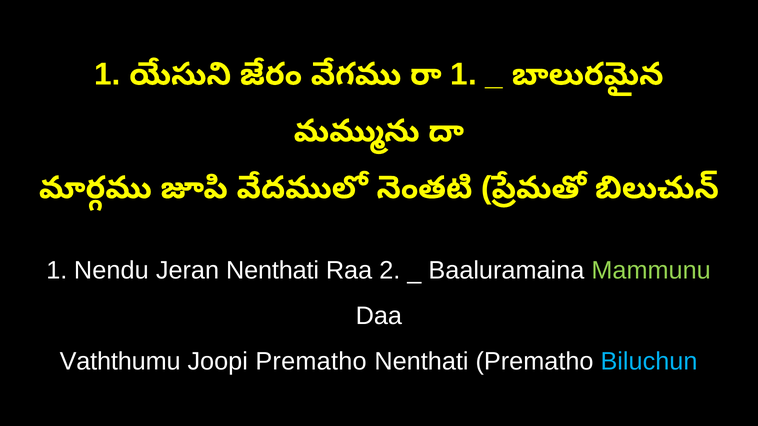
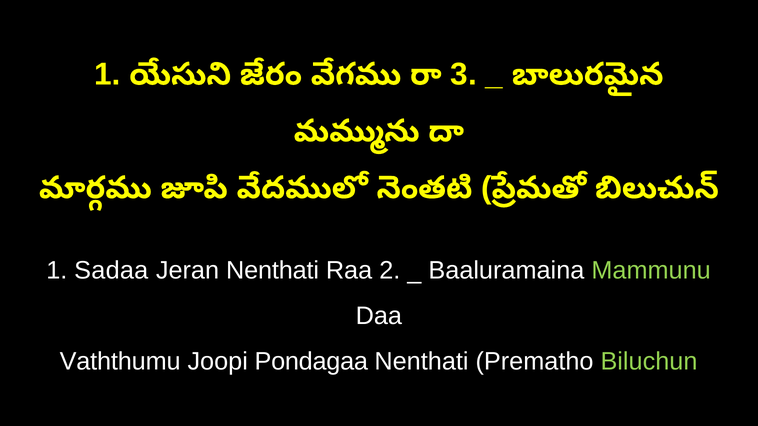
1 at (464, 74): 1 -> 3
Nendu: Nendu -> Sadaa
Joopi Prematho: Prematho -> Pondagaa
Biluchun colour: light blue -> light green
